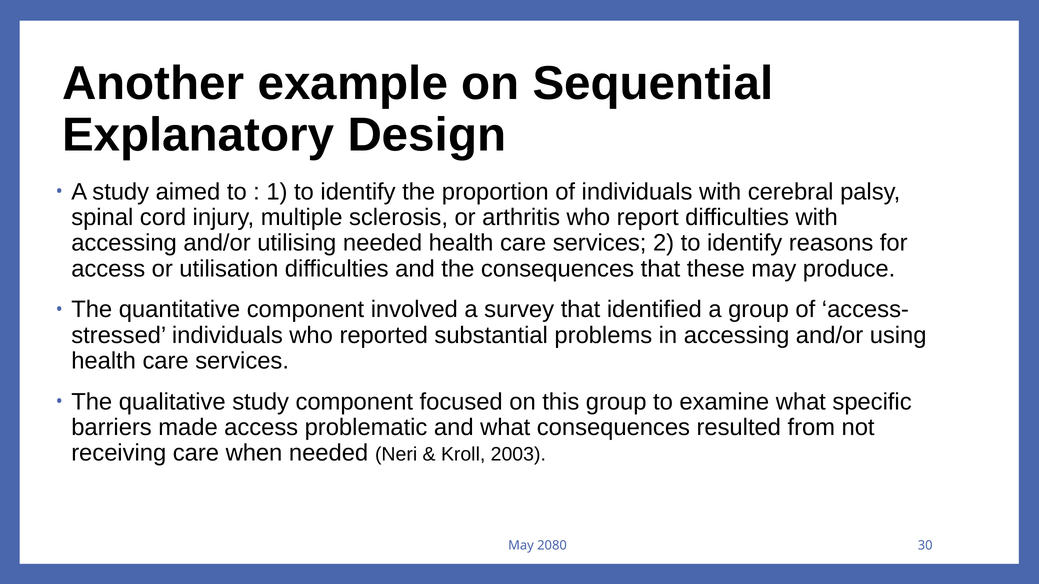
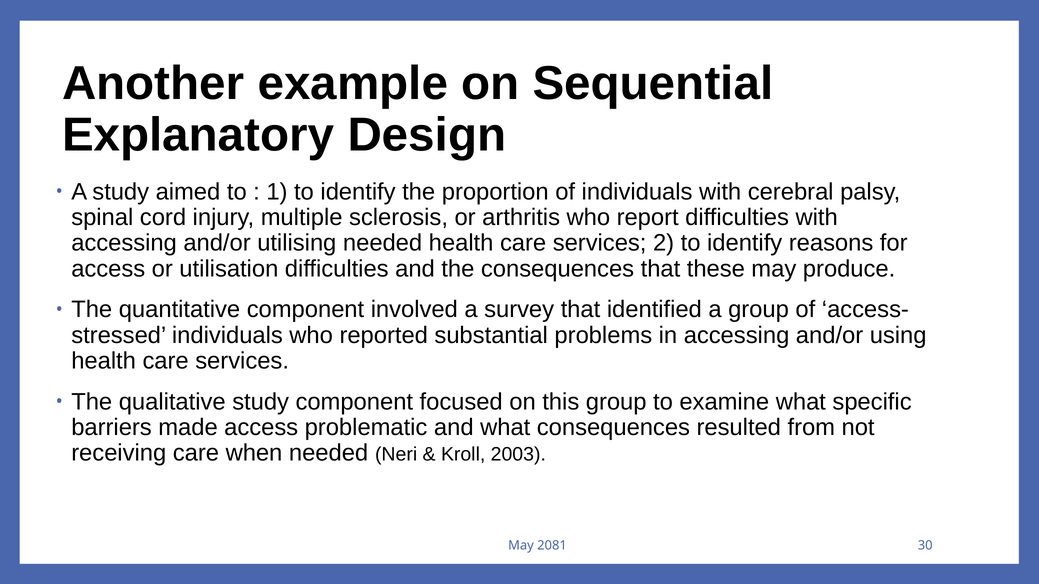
2080: 2080 -> 2081
